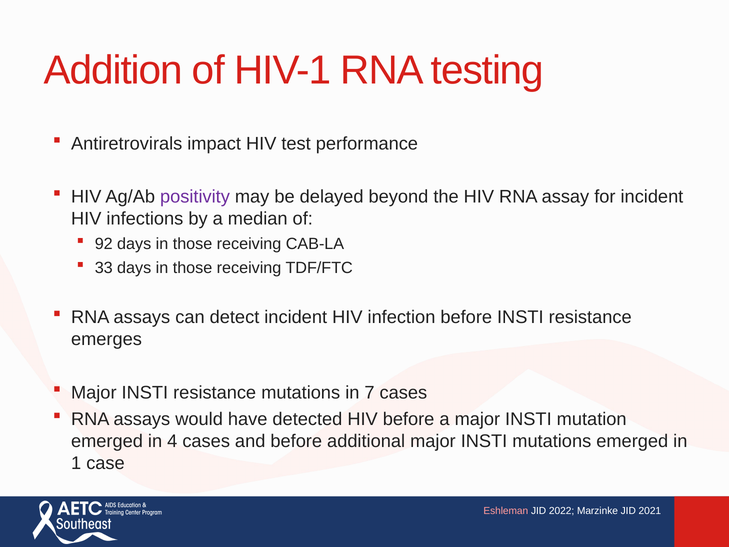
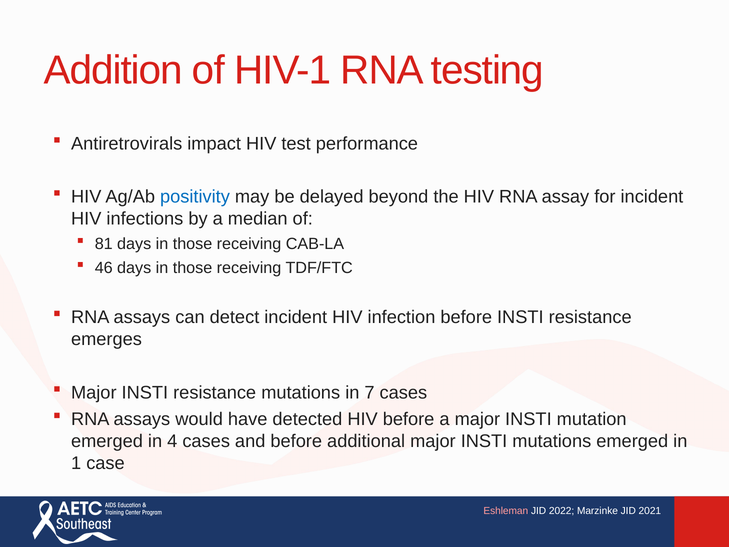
positivity colour: purple -> blue
92: 92 -> 81
33: 33 -> 46
